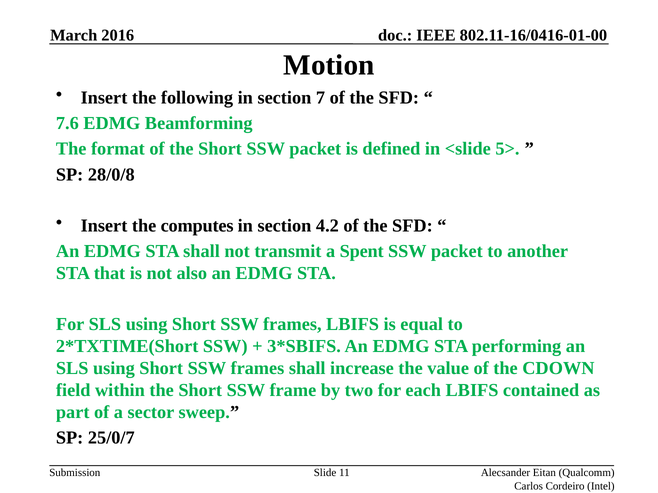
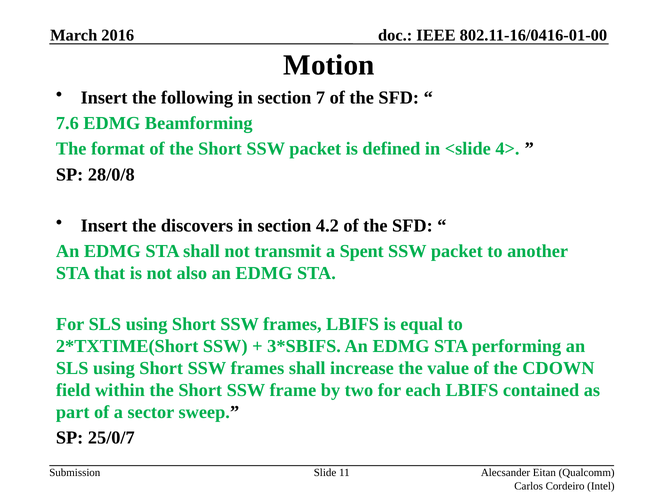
5>: 5> -> 4>
computes: computes -> discovers
